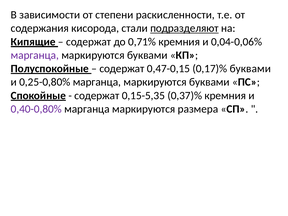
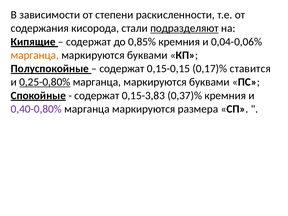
0,71%: 0,71% -> 0,85%
марганца at (35, 55) colour: purple -> orange
0,47-0,15: 0,47-0,15 -> 0,15-0,15
0,17)% буквами: буквами -> ставится
0,25-0,80% underline: none -> present
0,15-5,35: 0,15-5,35 -> 0,15-3,83
